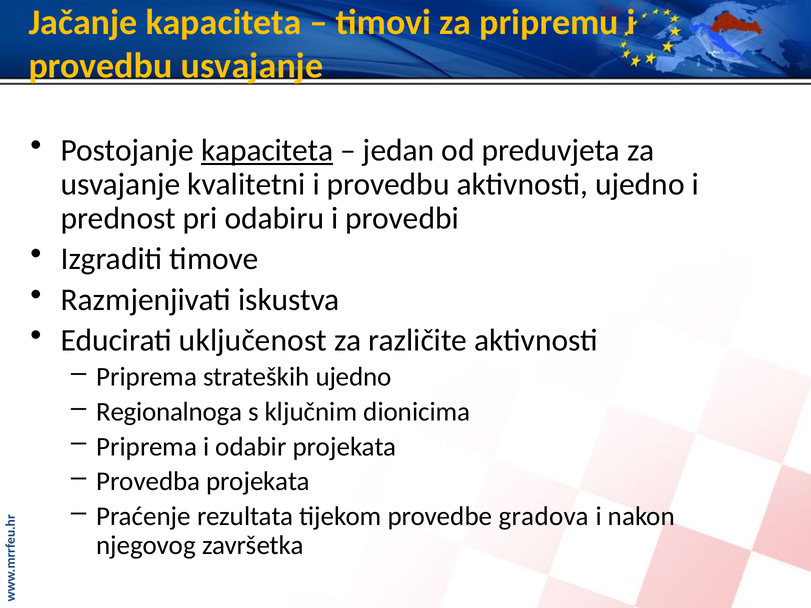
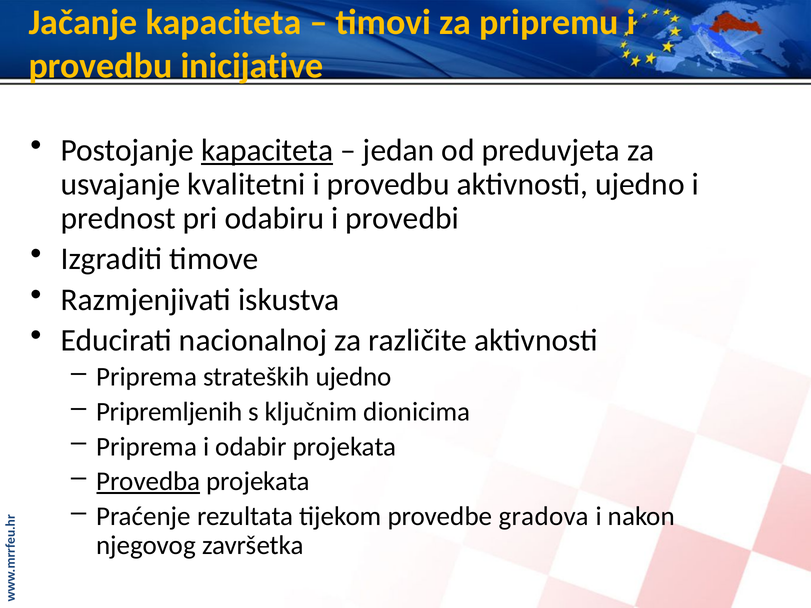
provedbu usvajanje: usvajanje -> inicijative
uključenost: uključenost -> nacionalnoj
Regionalnoga: Regionalnoga -> Pripremljenih
Provedba underline: none -> present
